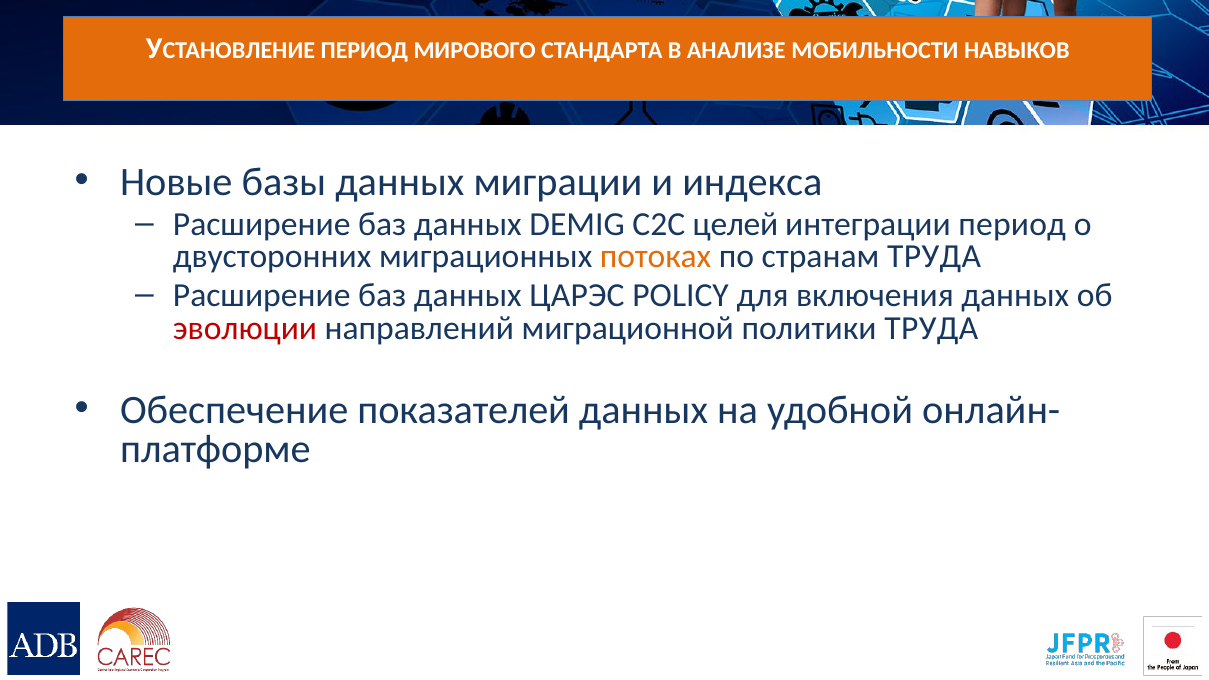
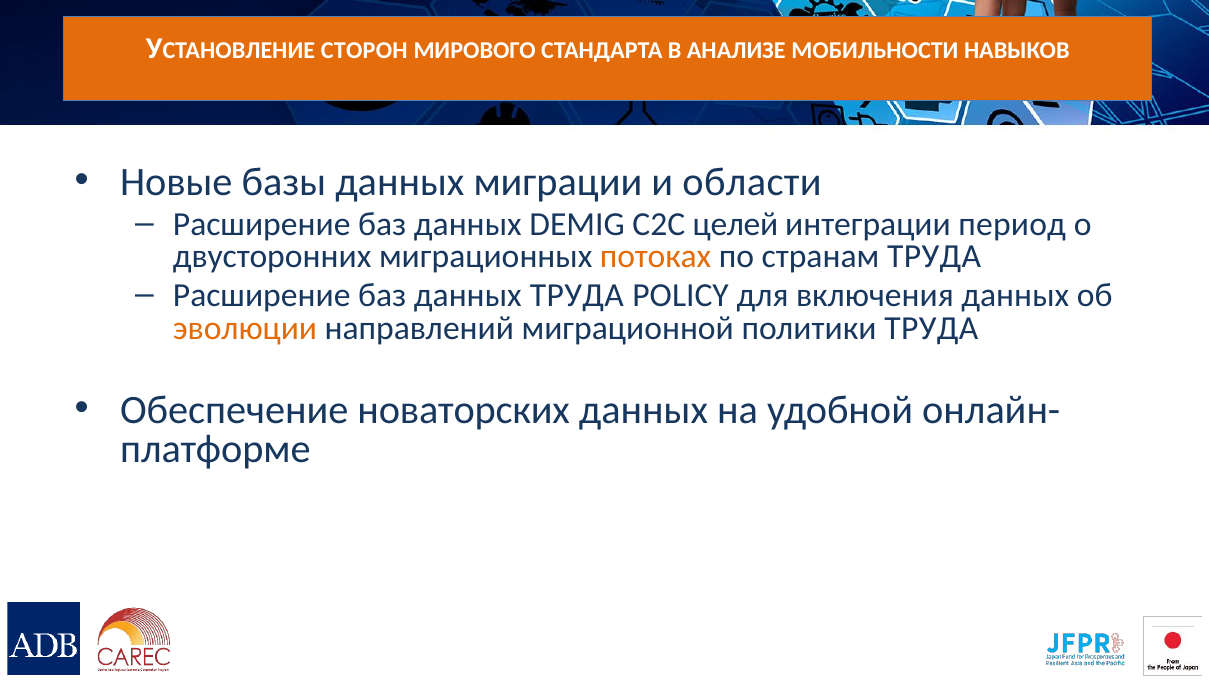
ПЕРИОД at (364, 51): ПЕРИОД -> СТОРОН
индекса: индекса -> области
данных ЦАРЭС: ЦАРЭС -> ТРУДА
эволюции colour: red -> orange
показателей: показателей -> новаторских
